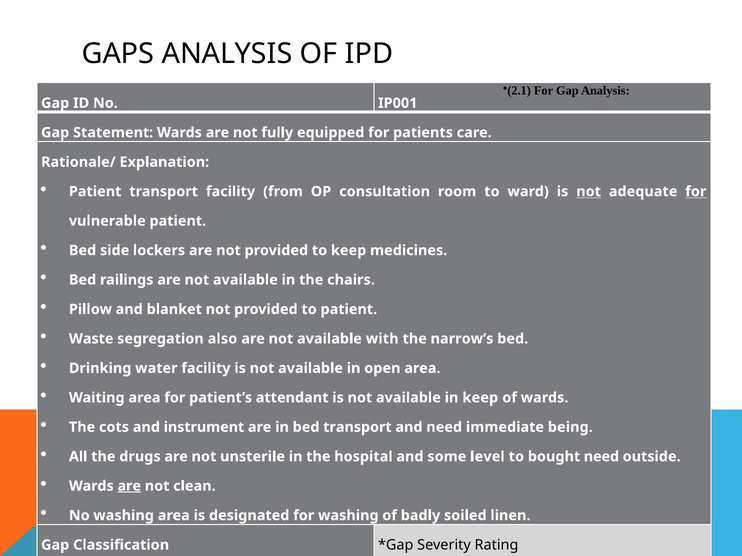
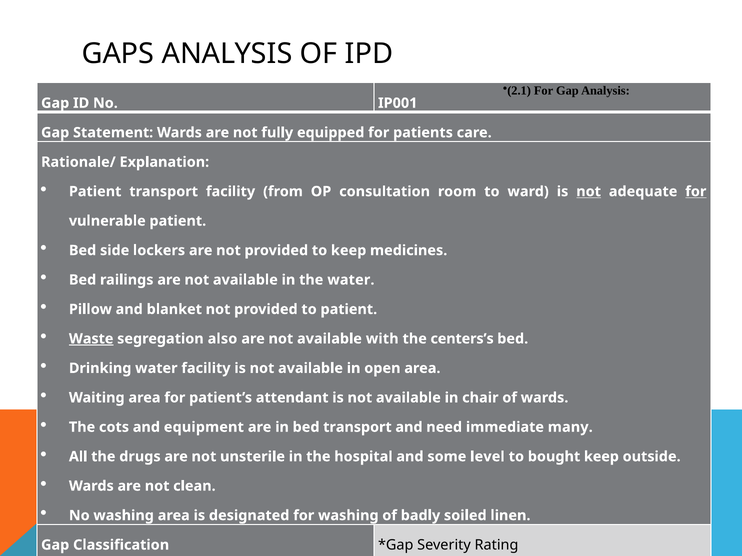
the chairs: chairs -> water
Waste underline: none -> present
narrow’s: narrow’s -> centers’s
in keep: keep -> chair
instrument: instrument -> equipment
being: being -> many
bought need: need -> keep
are at (129, 486) underline: present -> none
